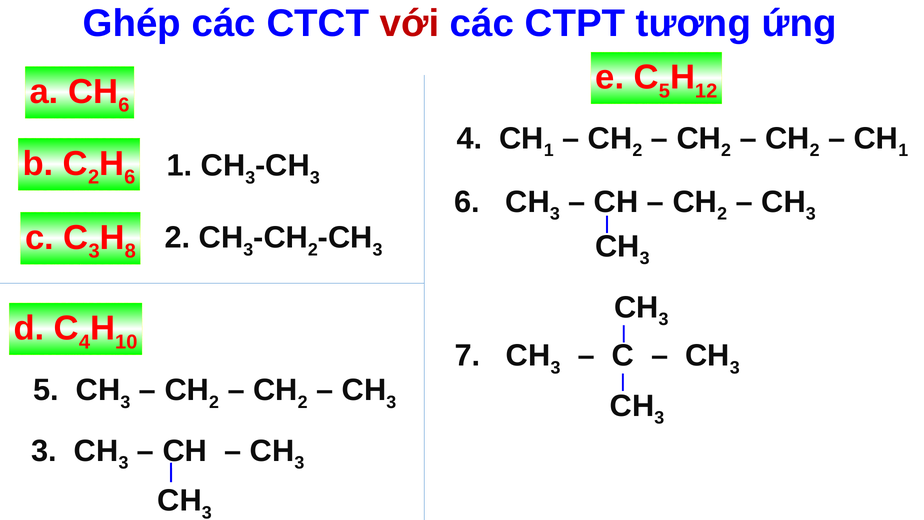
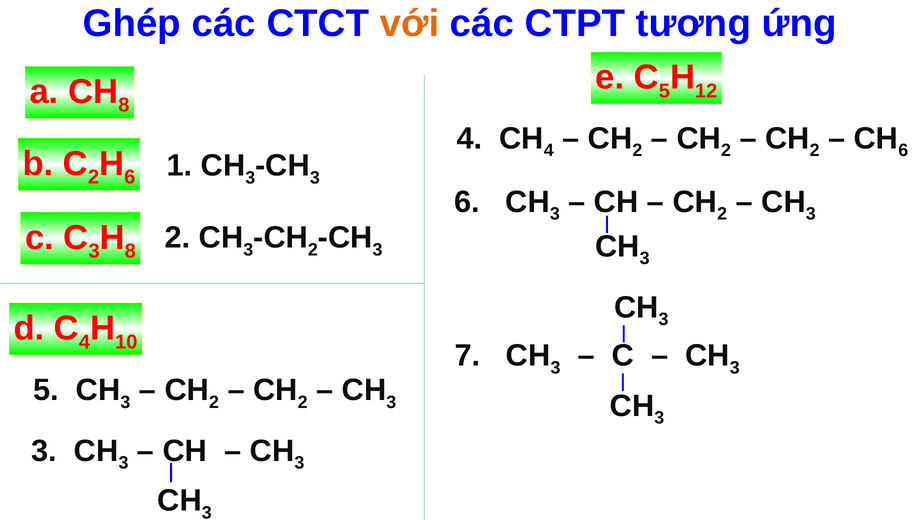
với colour: red -> orange
CH 6: 6 -> 8
4 CH 1: 1 -> 4
1 at (903, 150): 1 -> 6
